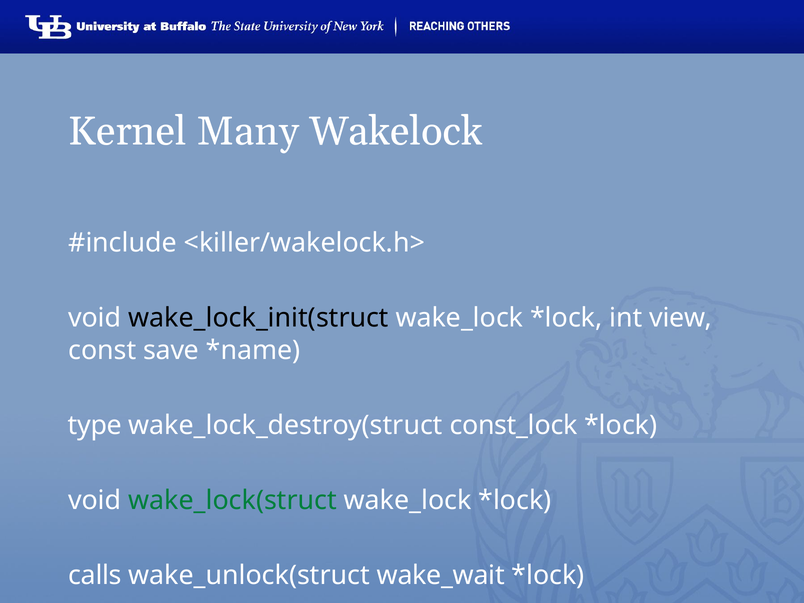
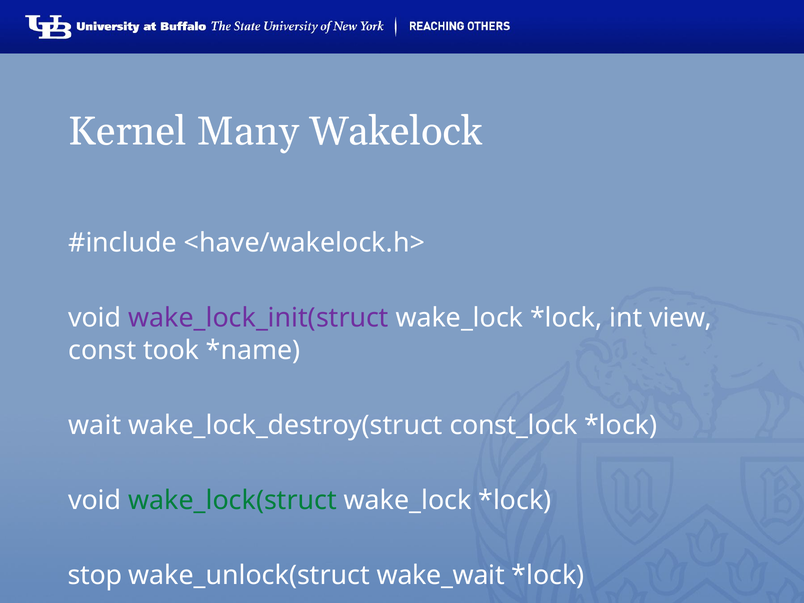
<killer/wakelock.h>: <killer/wakelock.h> -> <have/wakelock.h>
wake_lock_init(struct colour: black -> purple
save: save -> took
type: type -> wait
calls: calls -> stop
